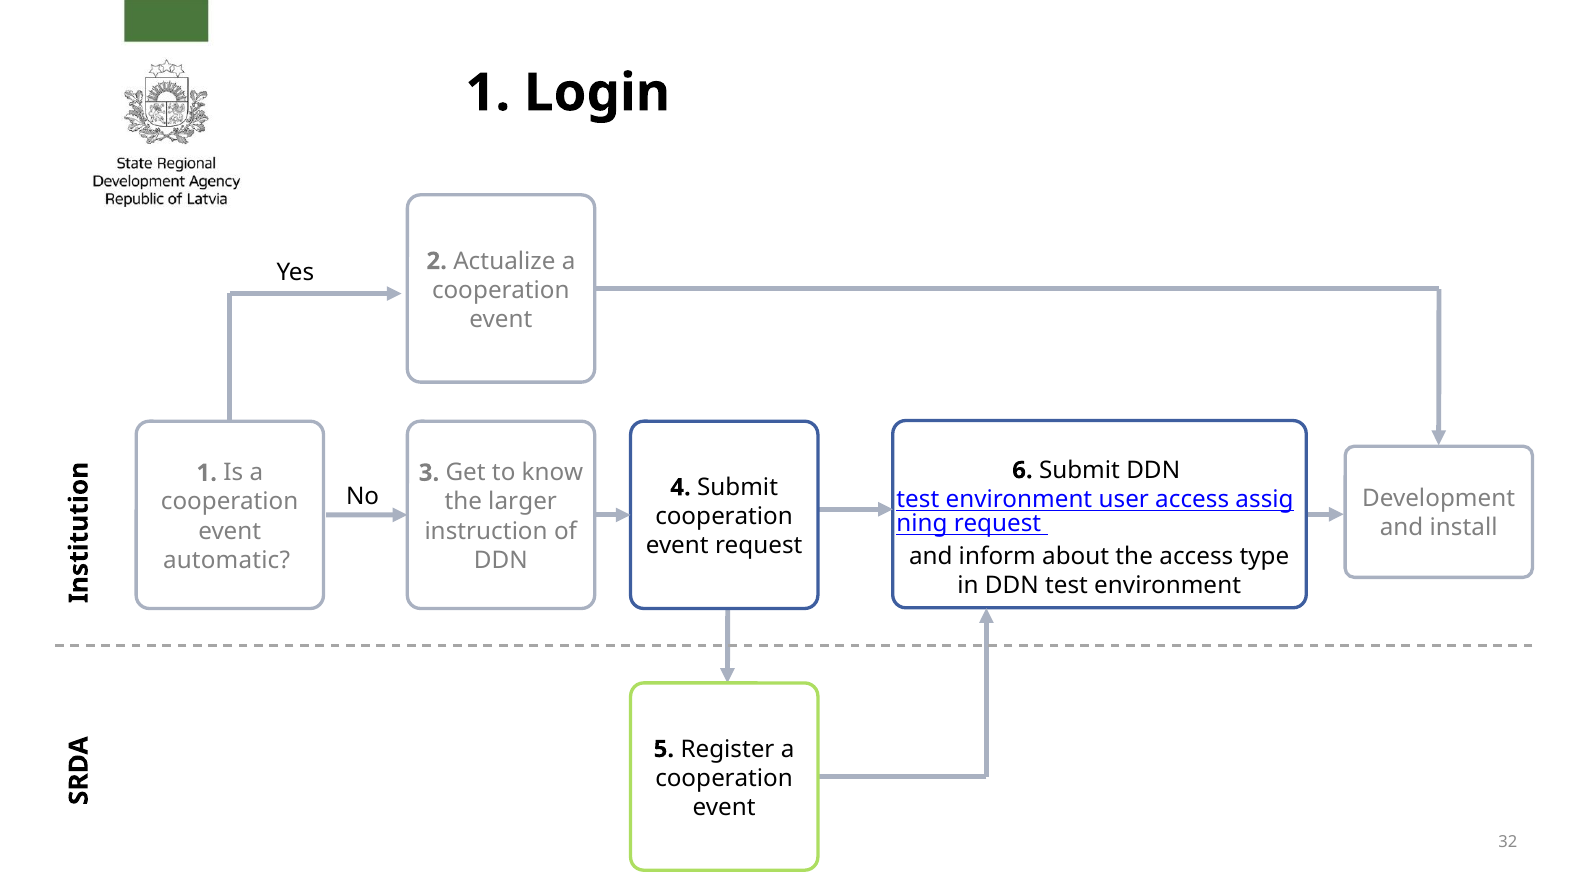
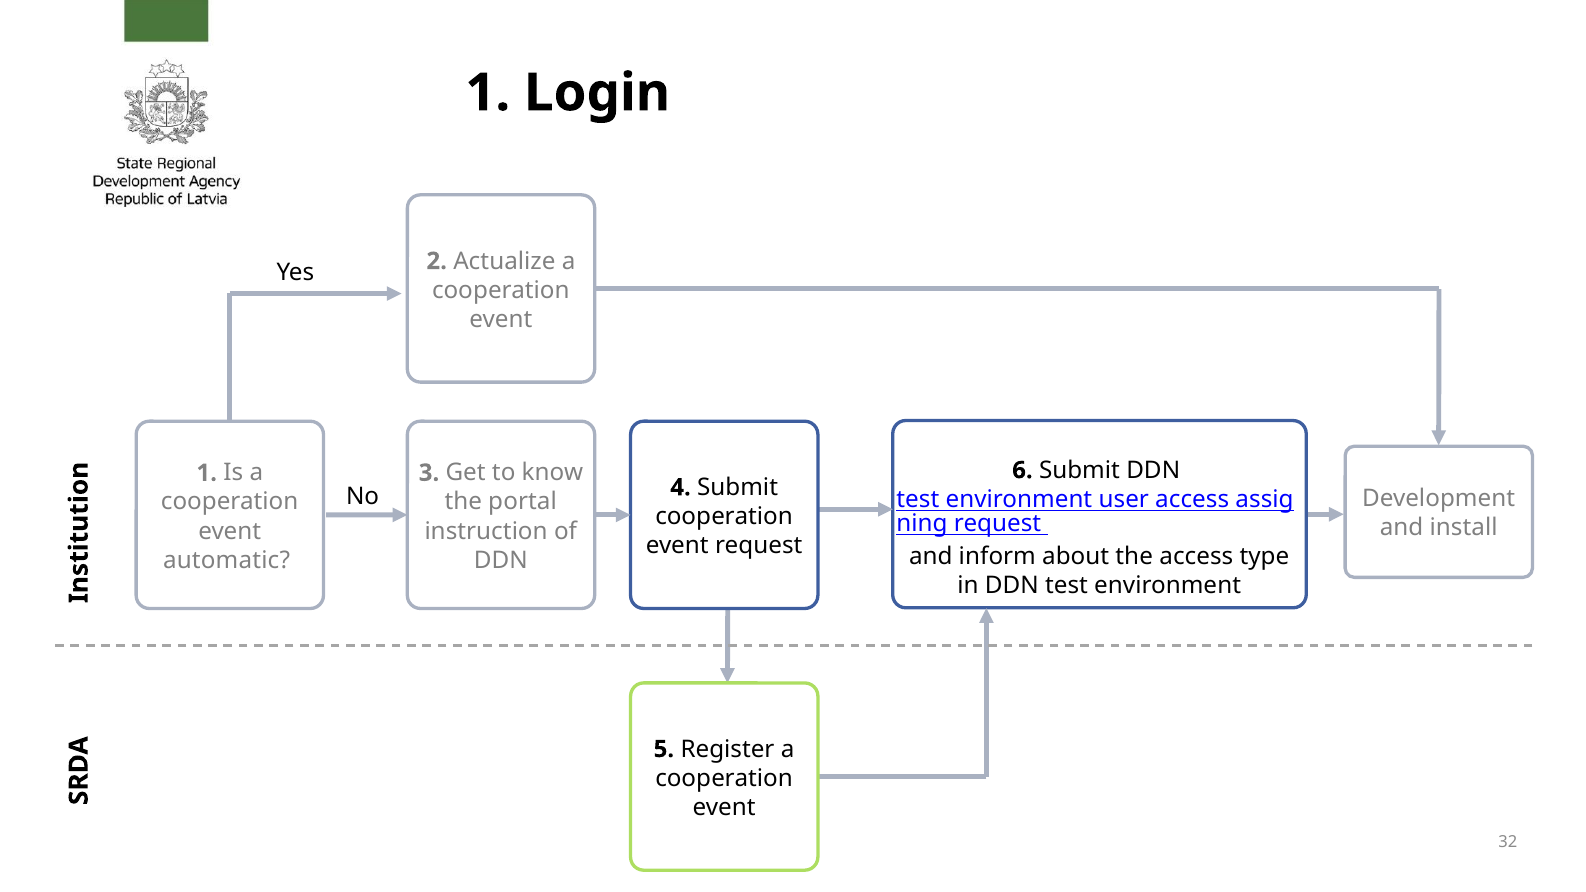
larger: larger -> portal
